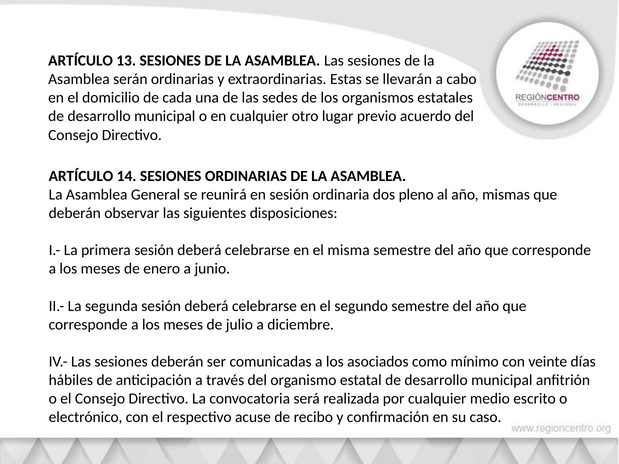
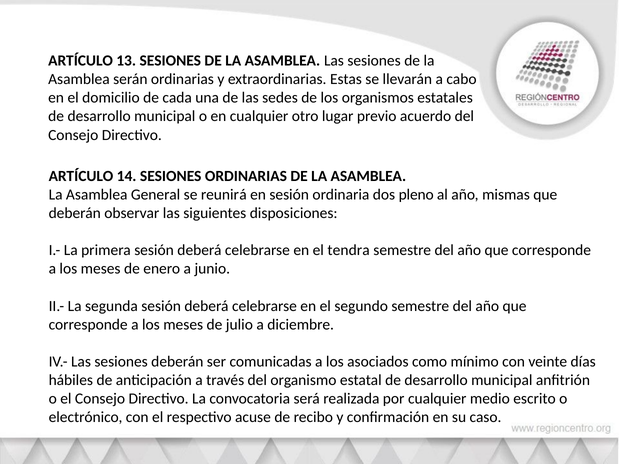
misma: misma -> tendra
